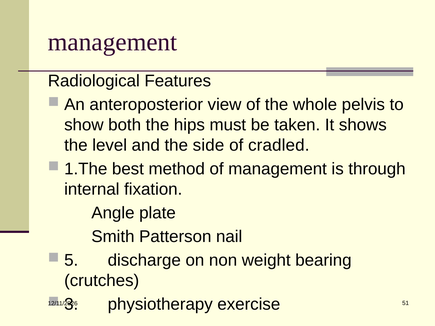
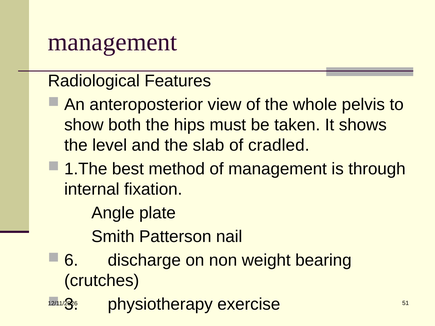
side: side -> slab
5: 5 -> 6
